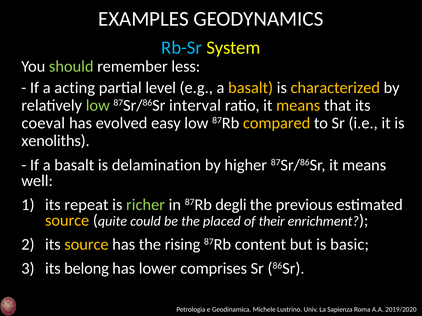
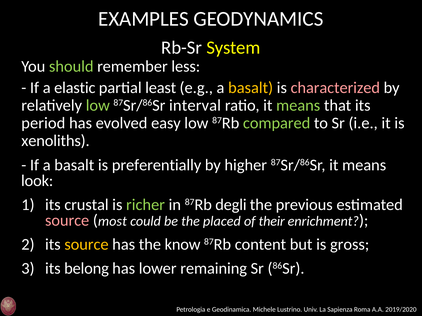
Rb-Sr colour: light blue -> white
acting: acting -> elastic
level: level -> least
characterized colour: yellow -> pink
means at (298, 106) colour: yellow -> light green
coeval: coeval -> period
compared colour: yellow -> light green
delamination: delamination -> preferentially
well: well -> look
repeat: repeat -> crustal
source at (67, 221) colour: yellow -> pink
quite: quite -> most
rising: rising -> know
basic: basic -> gross
comprises: comprises -> remaining
